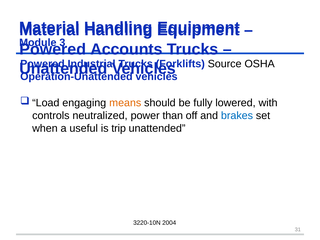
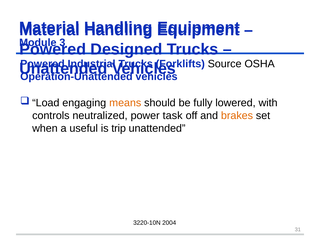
Accounts: Accounts -> Designed
than: than -> task
brakes colour: blue -> orange
